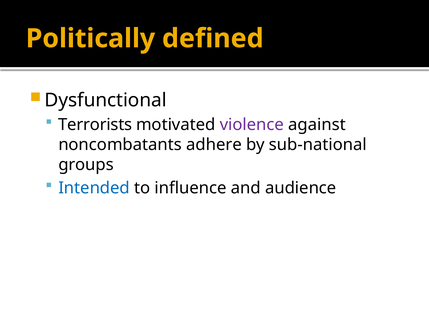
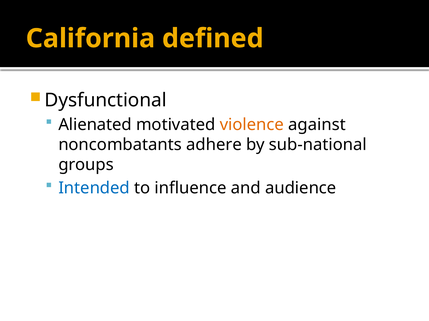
Politically: Politically -> California
Terrorists: Terrorists -> Alienated
violence colour: purple -> orange
